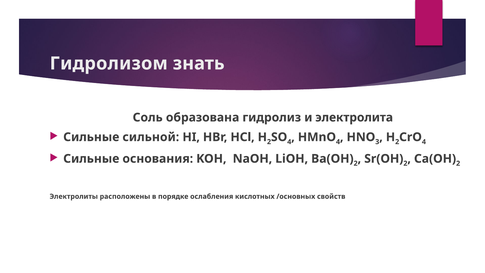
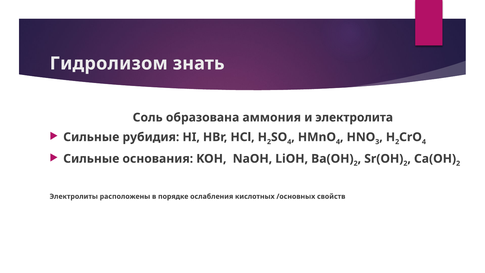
гидролиз: гидролиз -> аммония
сильной: сильной -> рубидия
